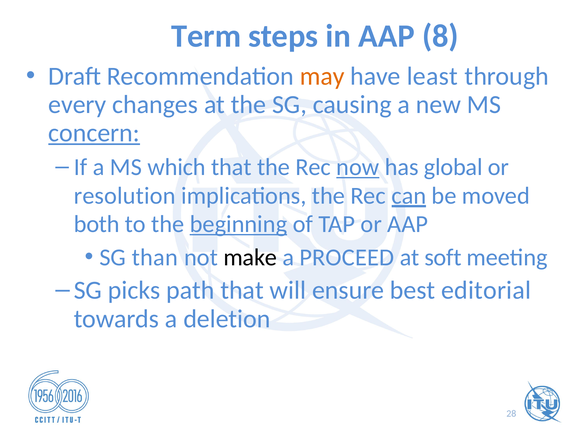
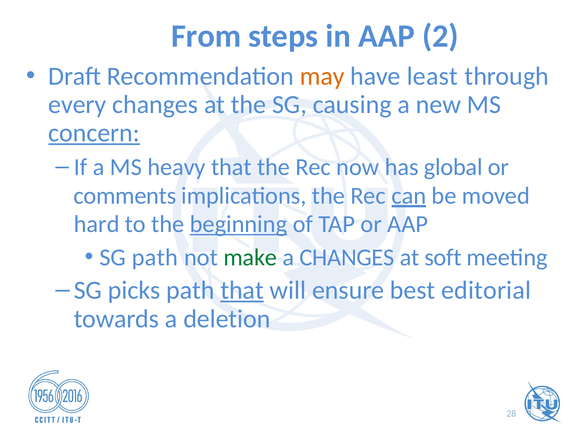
Term: Term -> From
8: 8 -> 2
which: which -> heavy
now underline: present -> none
resolution: resolution -> comments
both: both -> hard
SG than: than -> path
make colour: black -> green
a PROCEED: PROCEED -> CHANGES
that at (242, 290) underline: none -> present
